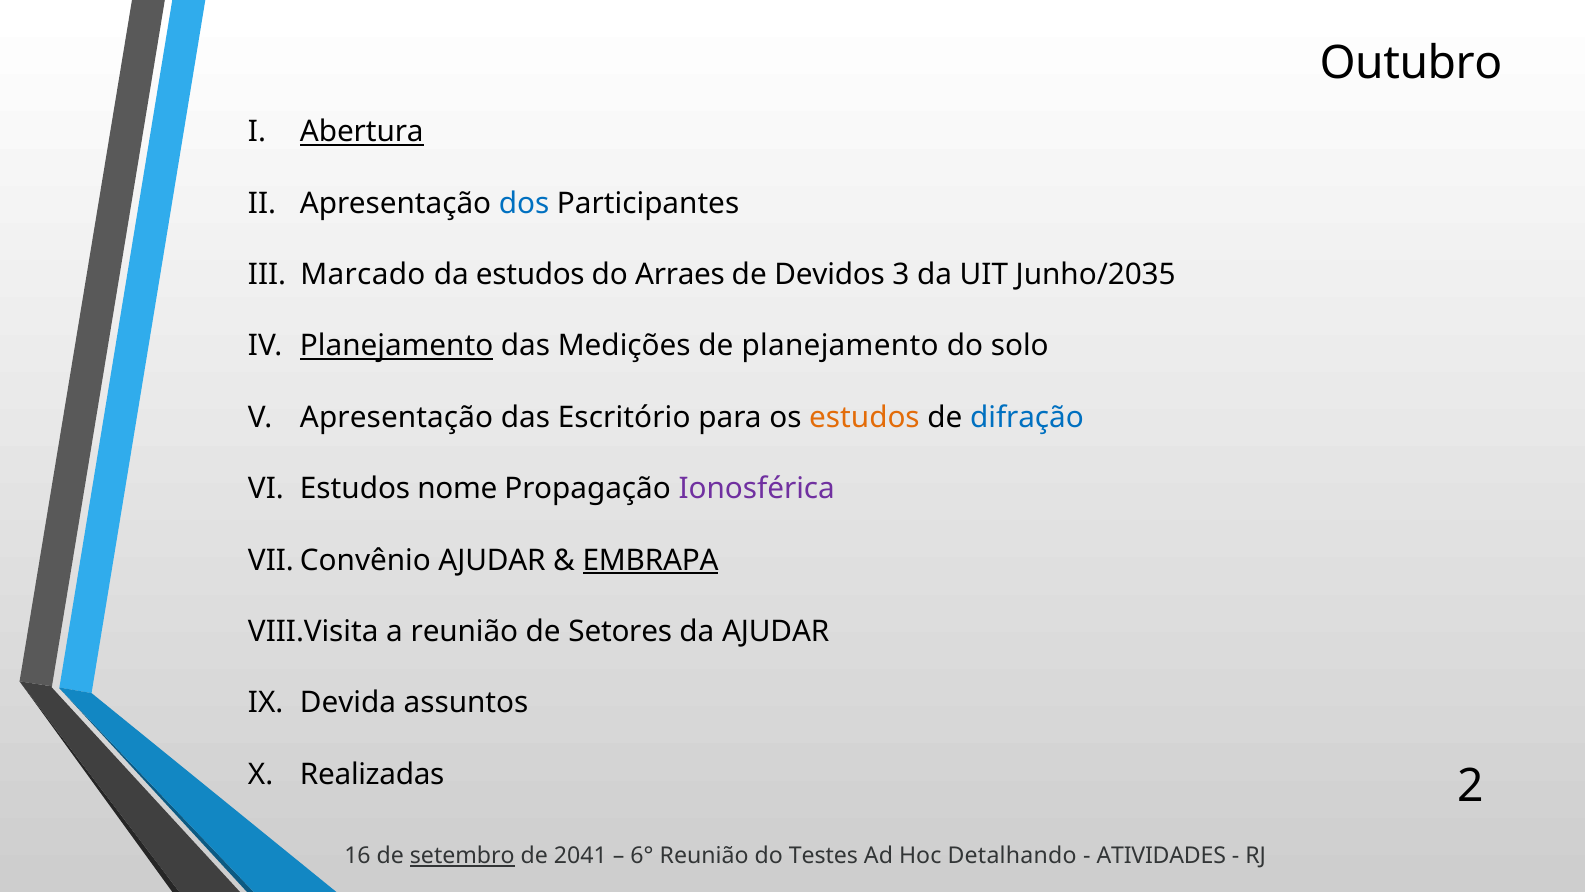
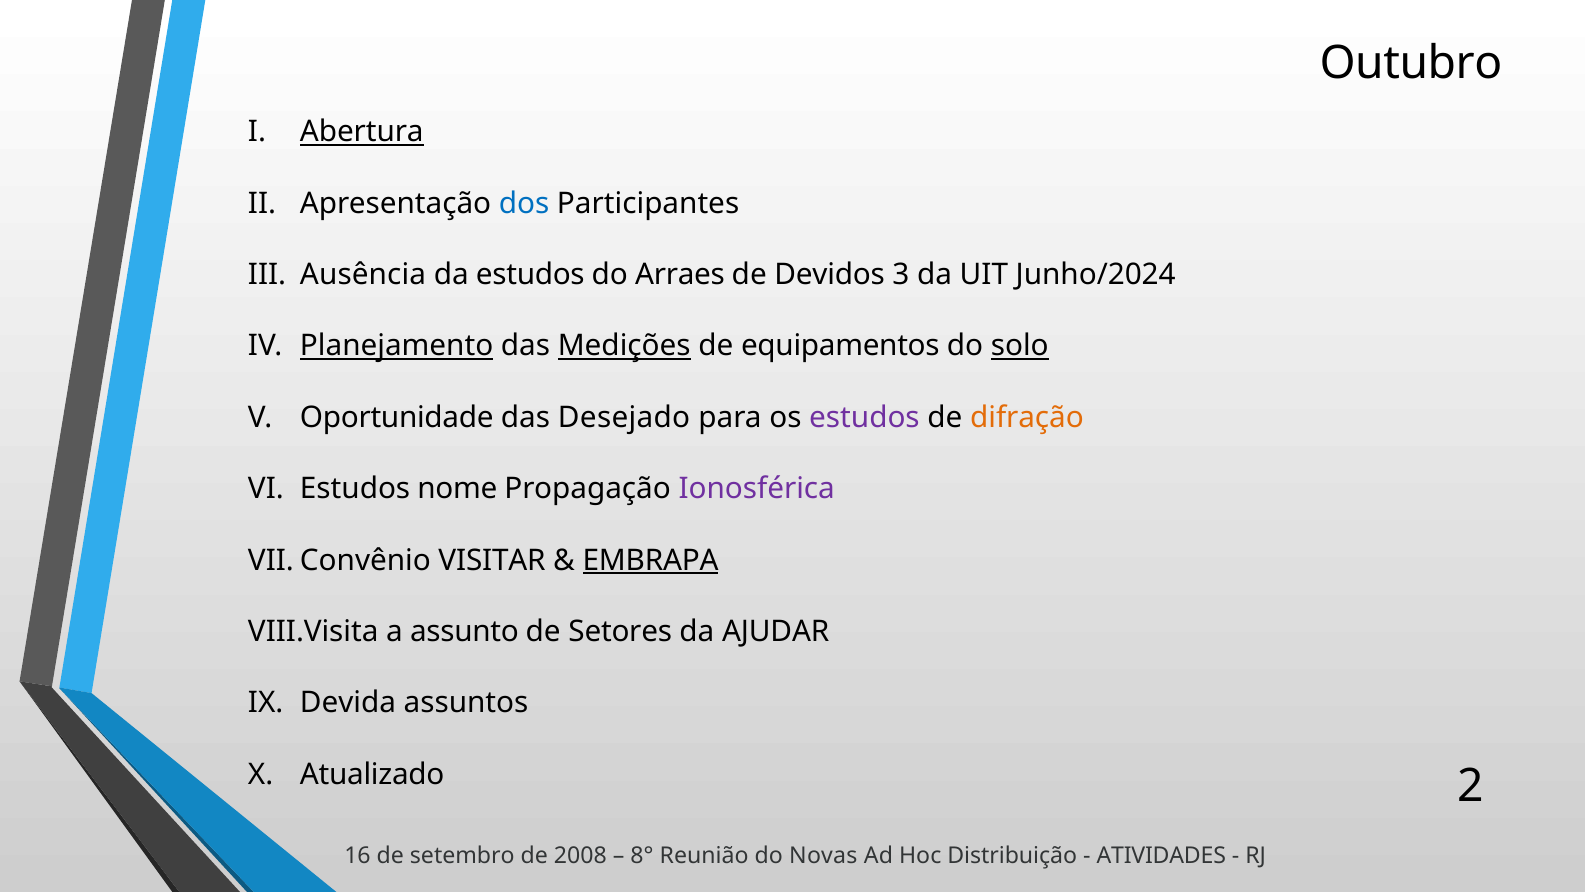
Marcado: Marcado -> Ausência
Junho/2035: Junho/2035 -> Junho/2024
Medições underline: none -> present
de planejamento: planejamento -> equipamentos
solo underline: none -> present
Apresentação at (397, 417): Apresentação -> Oportunidade
Escritório: Escritório -> Desejado
estudos at (864, 417) colour: orange -> purple
difração colour: blue -> orange
AJUDAR at (492, 560): AJUDAR -> VISITAR
a reunião: reunião -> assunto
Realizadas: Realizadas -> Atualizado
setembro underline: present -> none
2041: 2041 -> 2008
6°: 6° -> 8°
Testes: Testes -> Novas
Detalhando: Detalhando -> Distribuição
